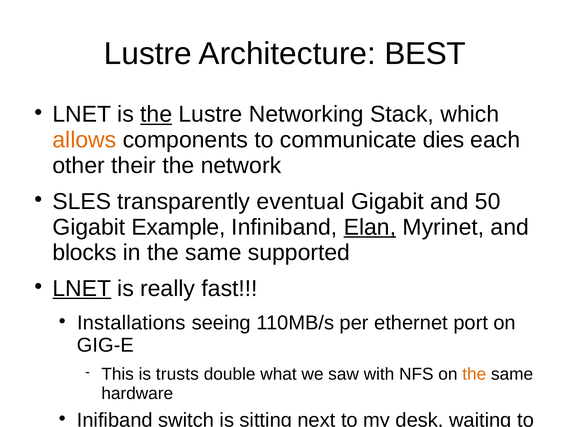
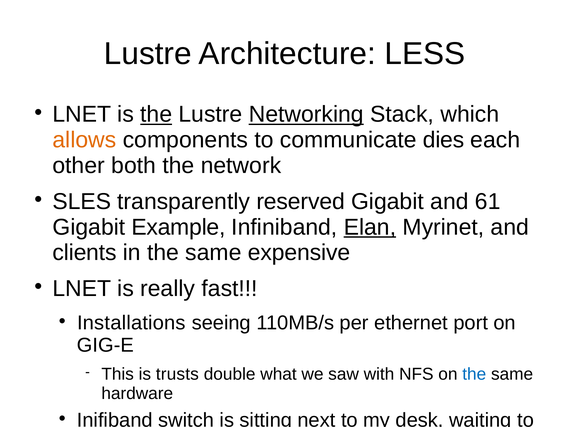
BEST: BEST -> LESS
Networking at (306, 115) underline: none -> present
their: their -> both
eventual: eventual -> reserved
50: 50 -> 61
blocks: blocks -> clients
same supported: supported -> expensive
LNET at (82, 289) underline: present -> none
the at (474, 375) colour: orange -> blue
